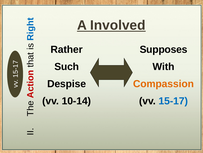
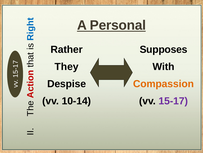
Involved: Involved -> Personal
Such: Such -> They
15-17 colour: blue -> purple
